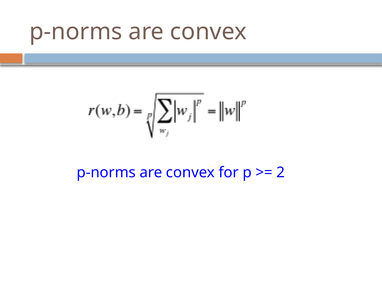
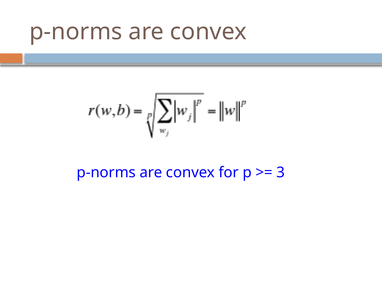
2: 2 -> 3
